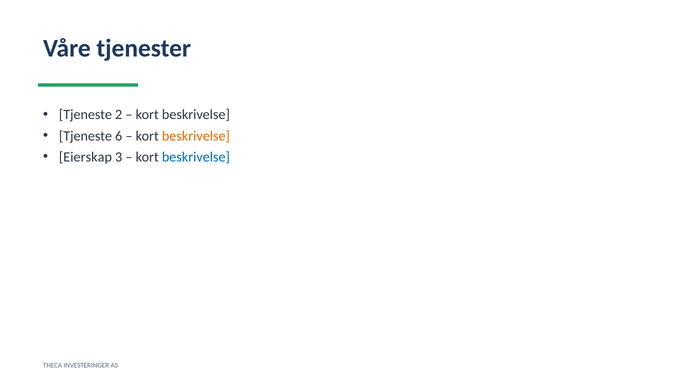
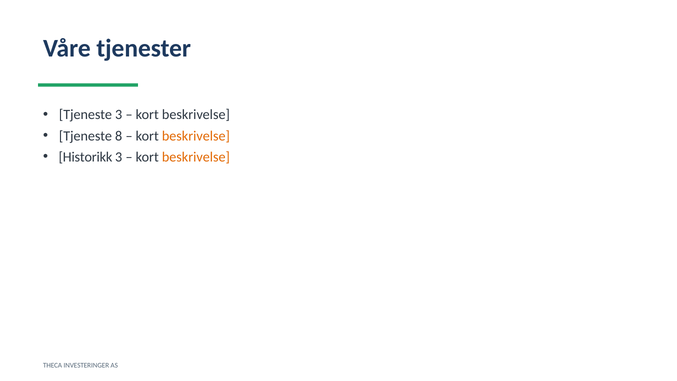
Tjeneste 2: 2 -> 3
6: 6 -> 8
Eierskap: Eierskap -> Historikk
beskrivelse at (196, 157) colour: blue -> orange
